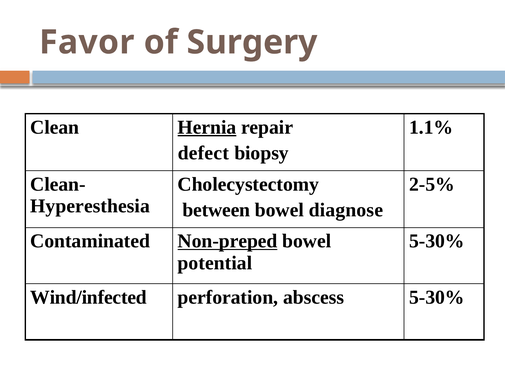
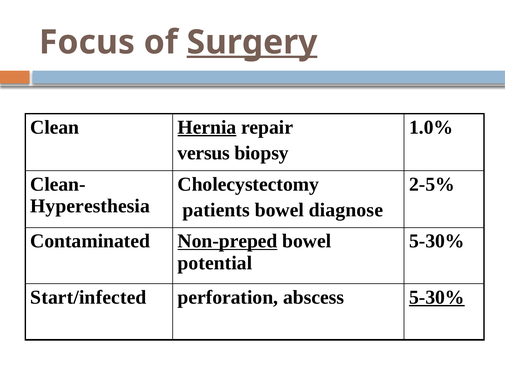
Favor: Favor -> Focus
Surgery underline: none -> present
1.1%: 1.1% -> 1.0%
defect: defect -> versus
between: between -> patients
Wind/infected: Wind/infected -> Start/infected
5-30% at (437, 297) underline: none -> present
